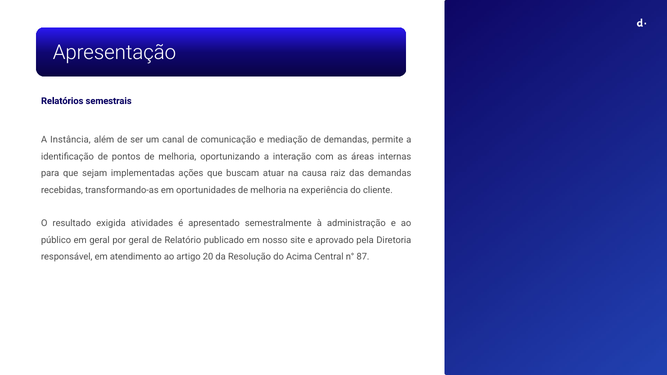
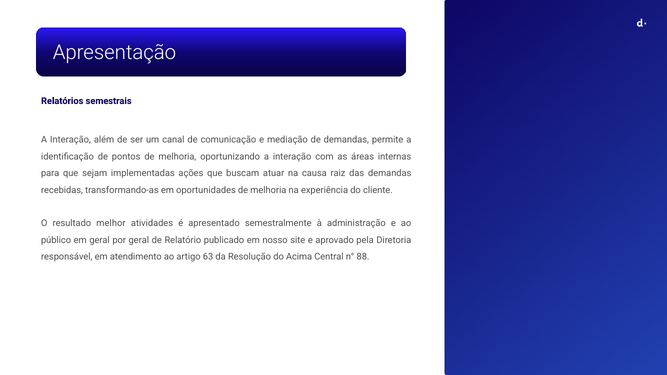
Instância at (70, 140): Instância -> Interação
exigida: exigida -> melhor
20: 20 -> 63
87: 87 -> 88
